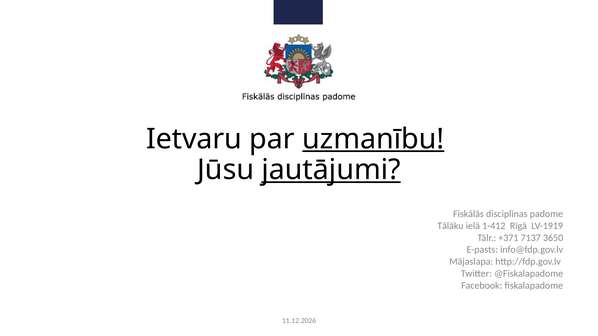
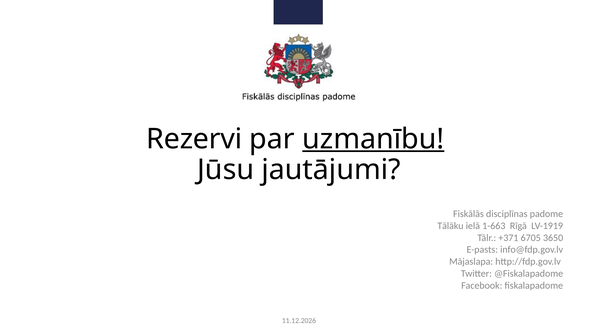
Ietvaru: Ietvaru -> Rezervi
jautājumi underline: present -> none
1-412: 1-412 -> 1-663
7137: 7137 -> 6705
